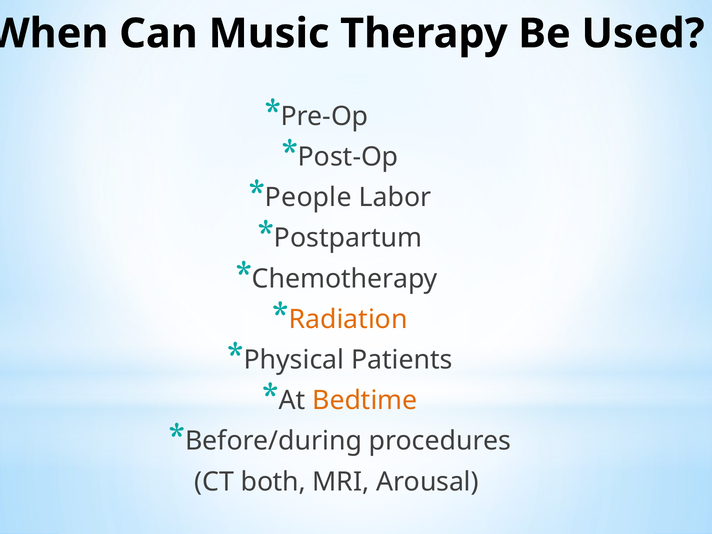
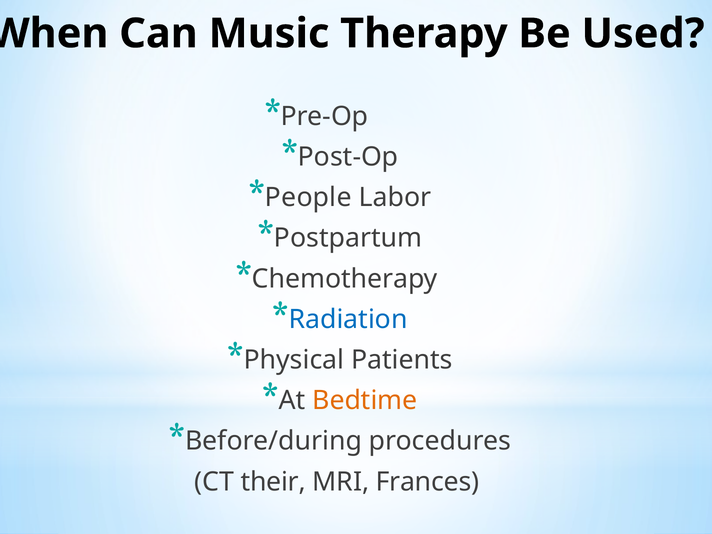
Radiation colour: orange -> blue
both: both -> their
Arousal: Arousal -> Frances
